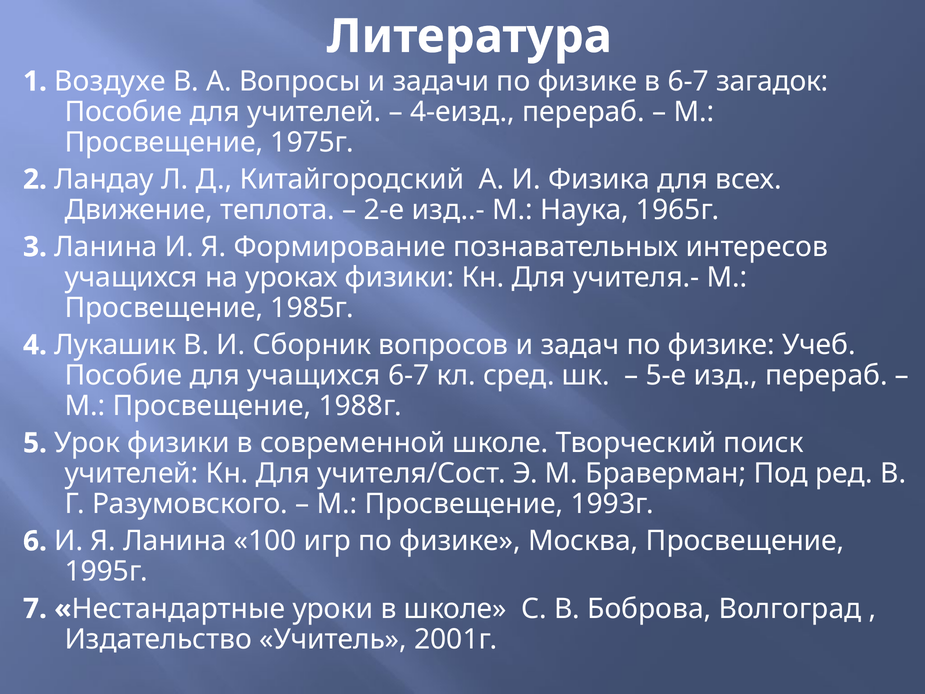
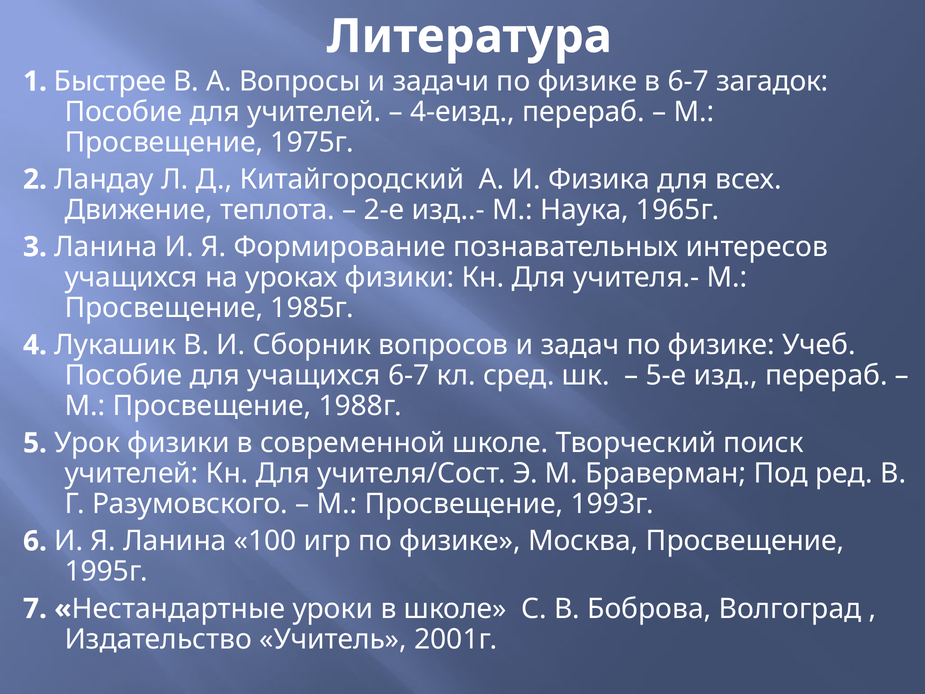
Воздухе: Воздухе -> Быстрее
